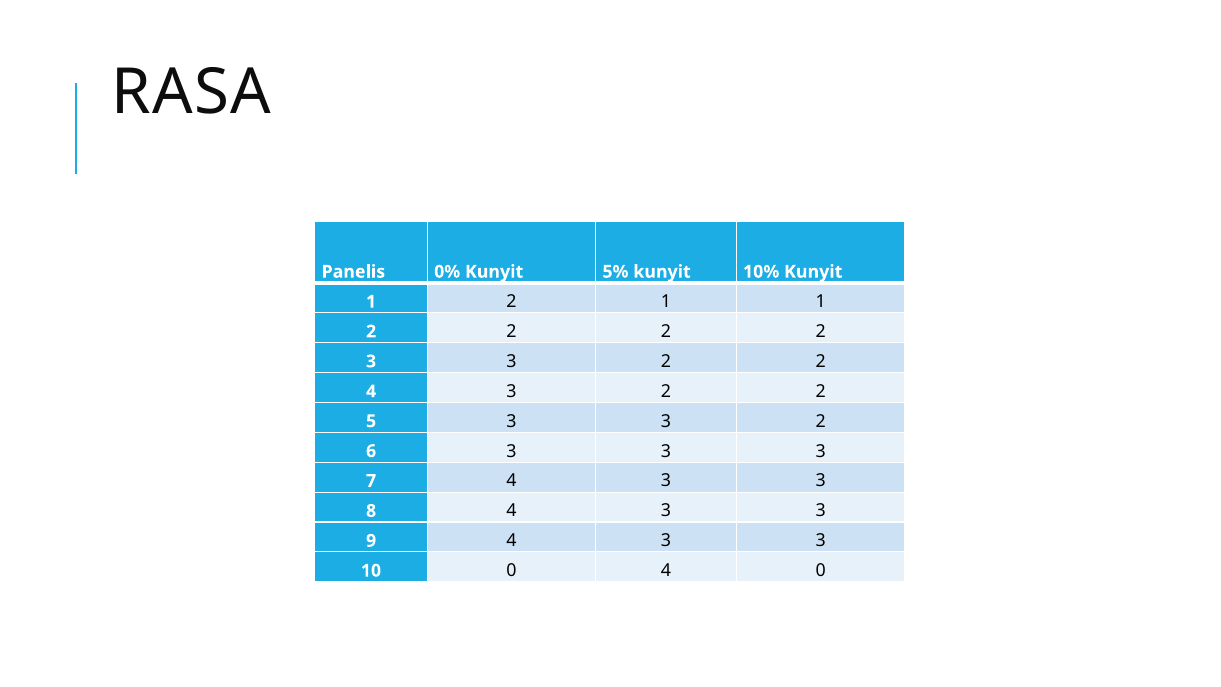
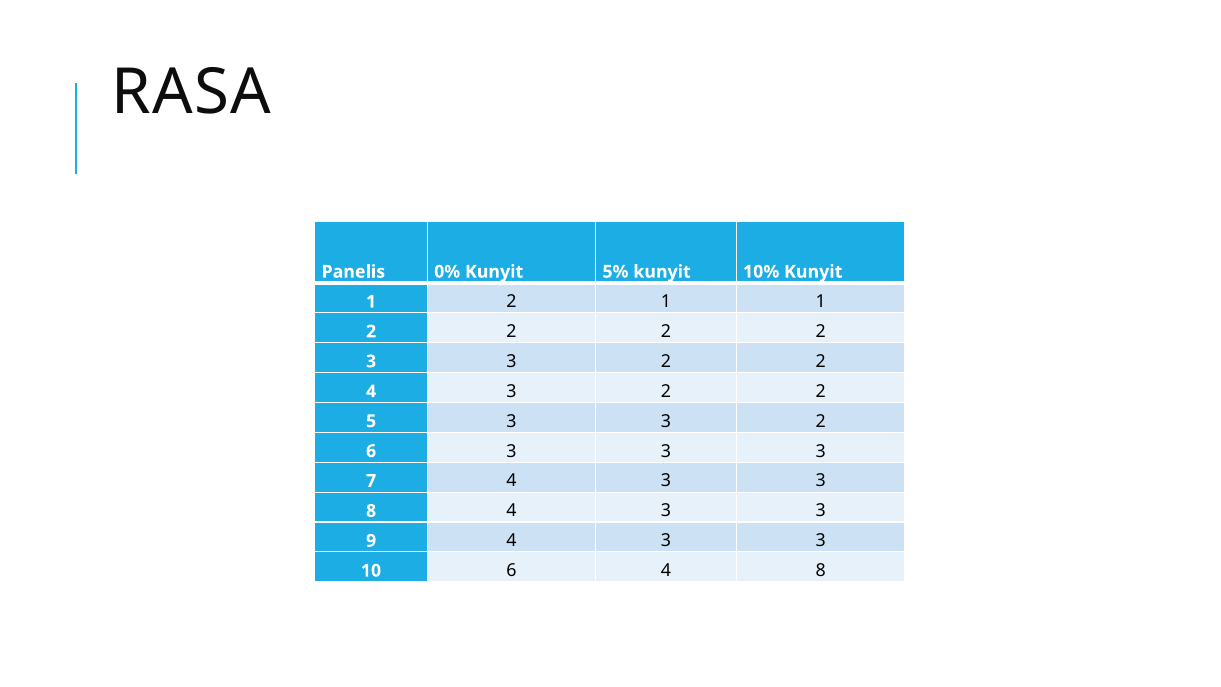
10 0: 0 -> 6
4 0: 0 -> 8
